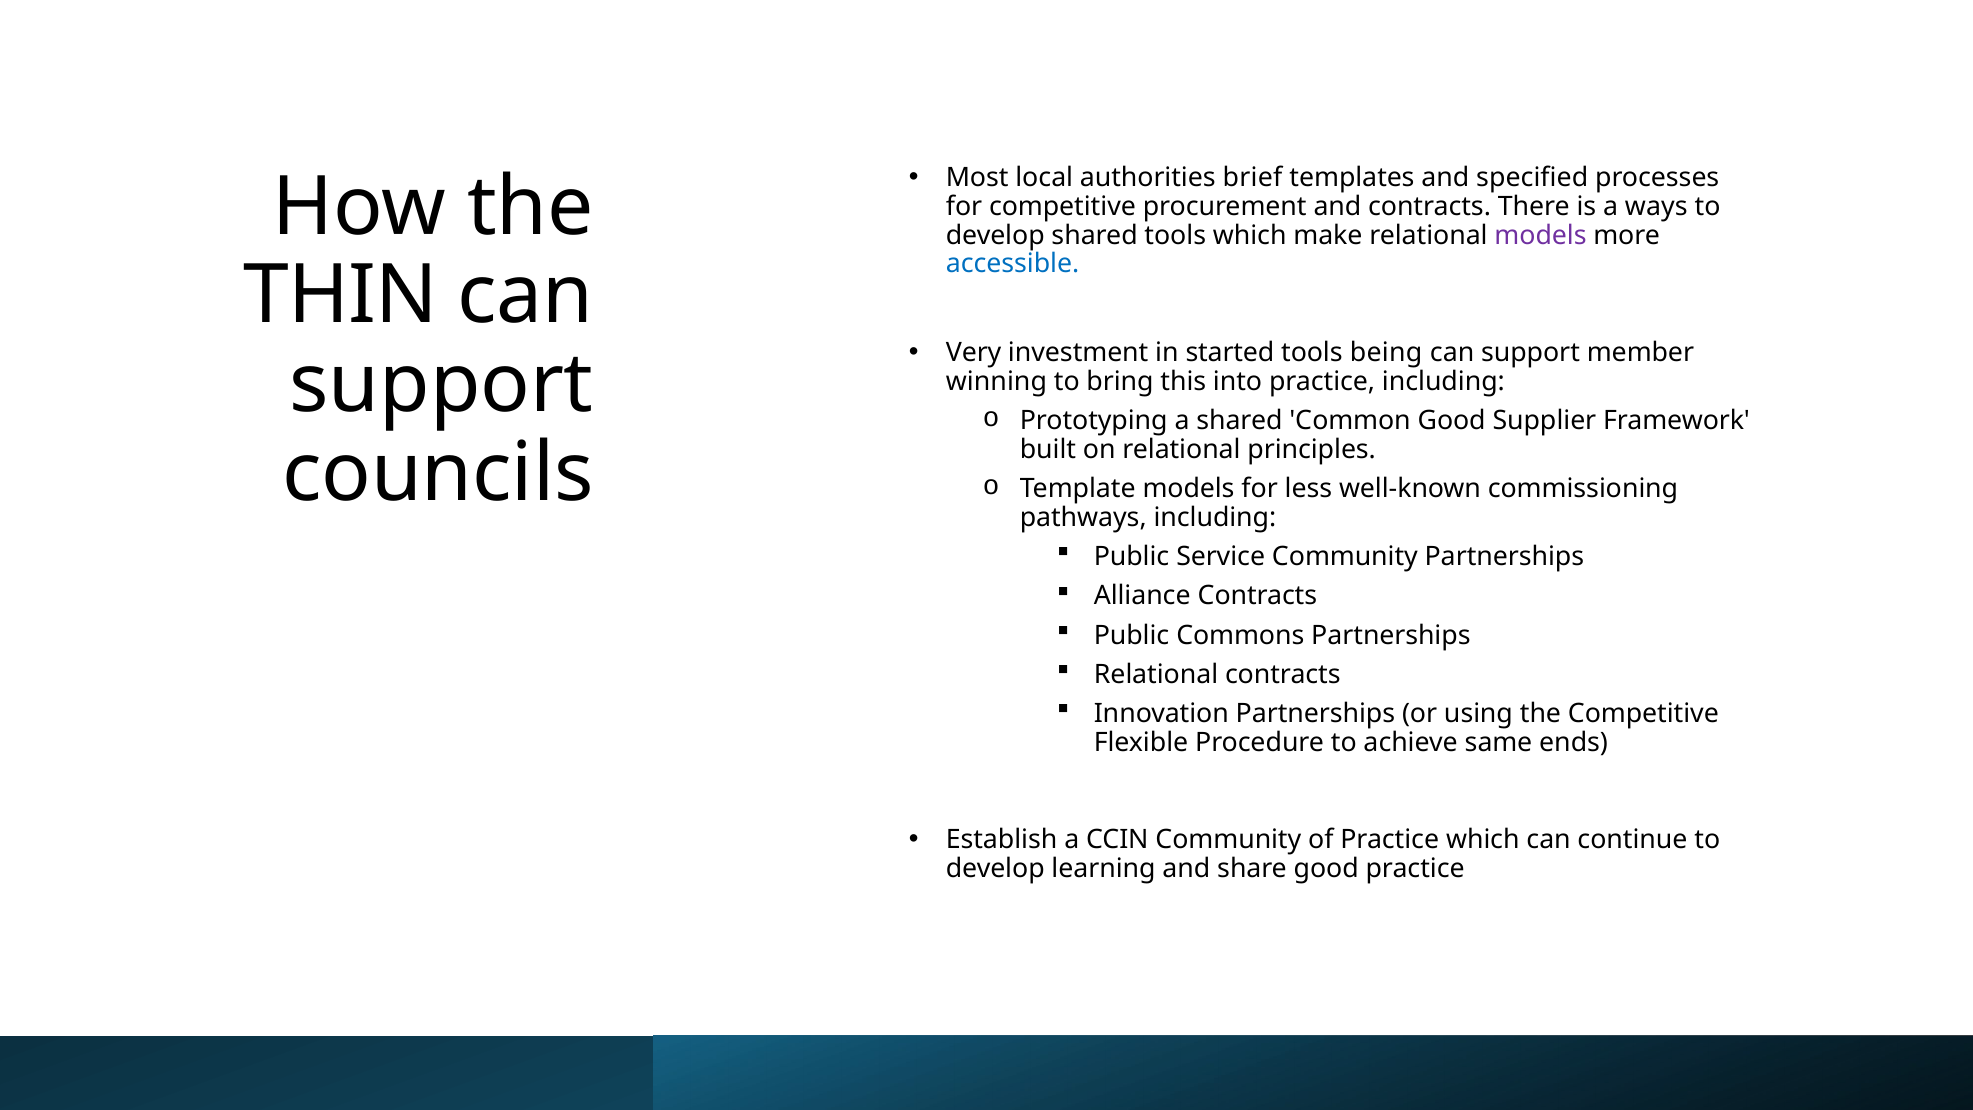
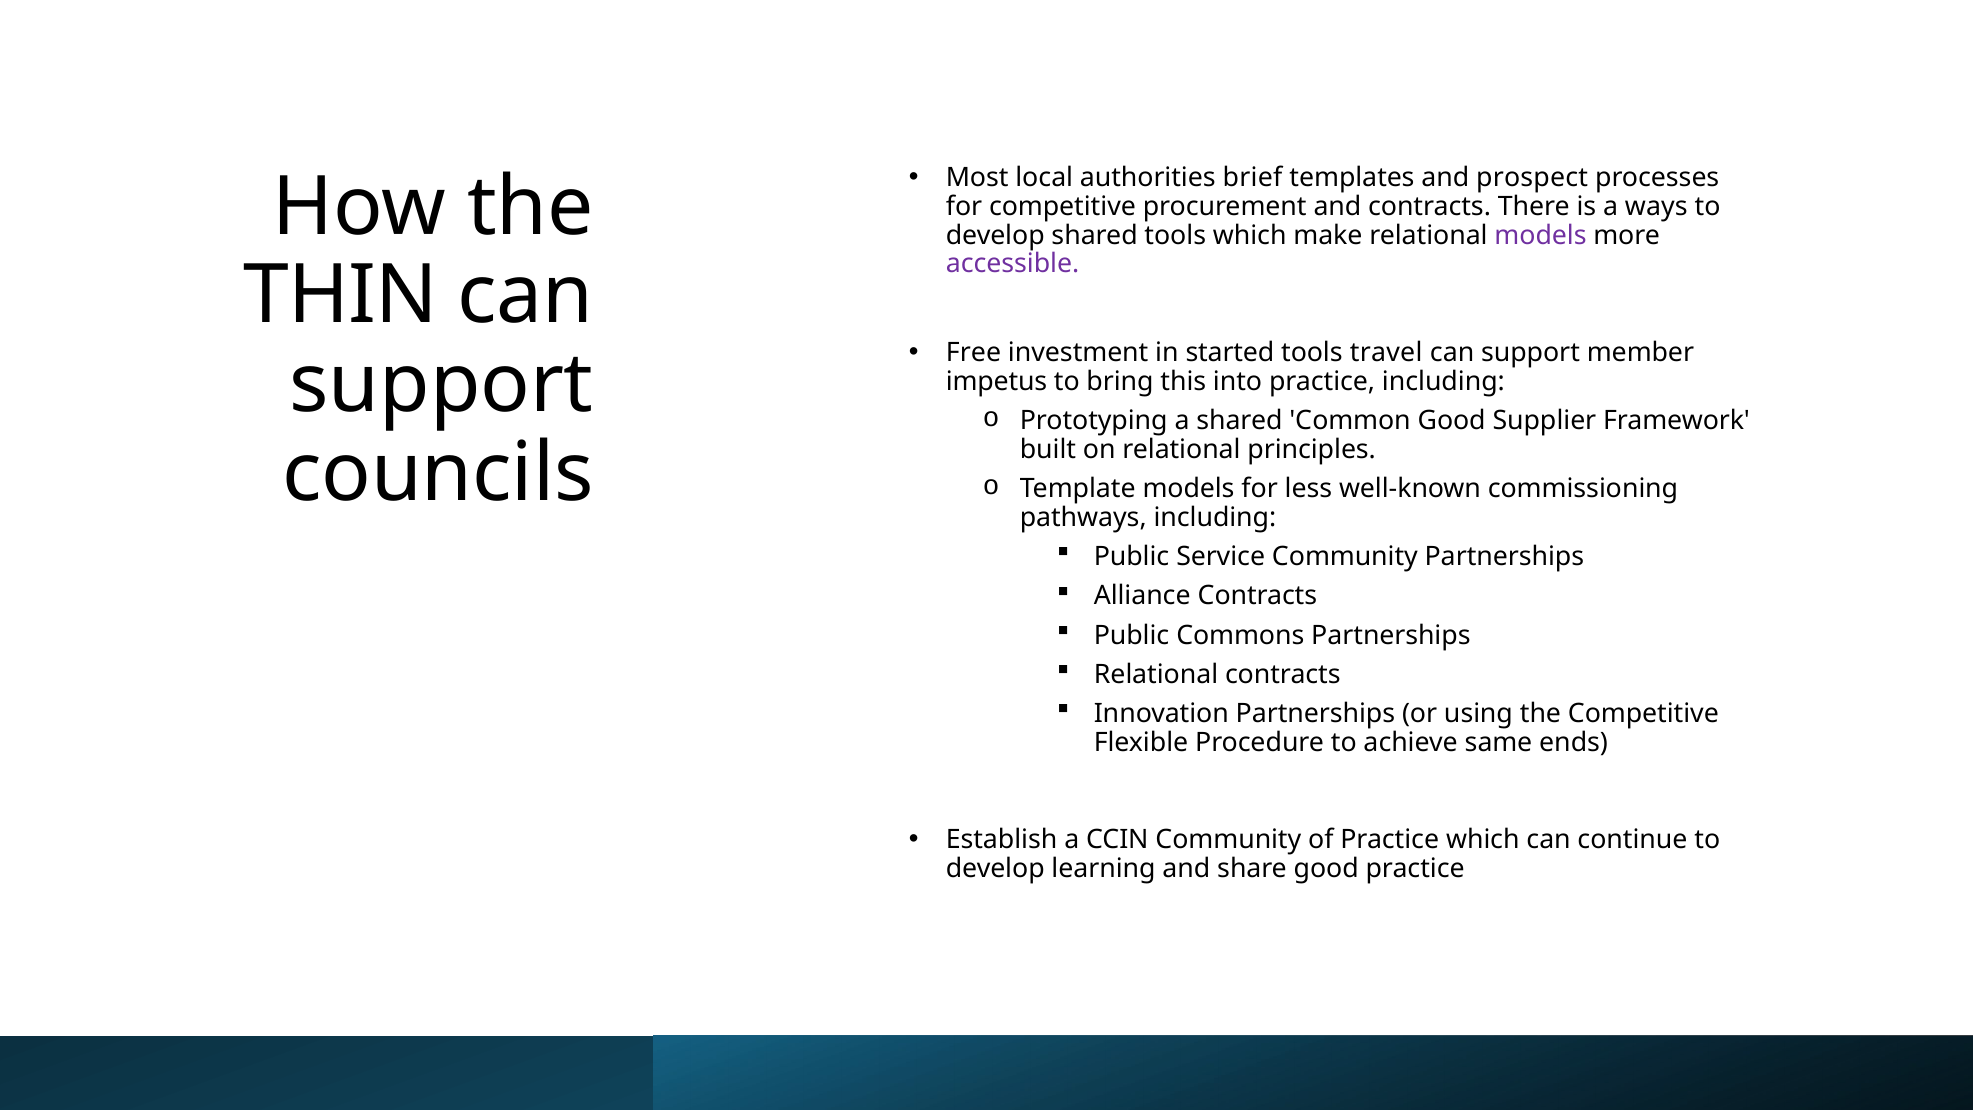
specified: specified -> prospect
accessible colour: blue -> purple
Very: Very -> Free
being: being -> travel
winning: winning -> impetus
